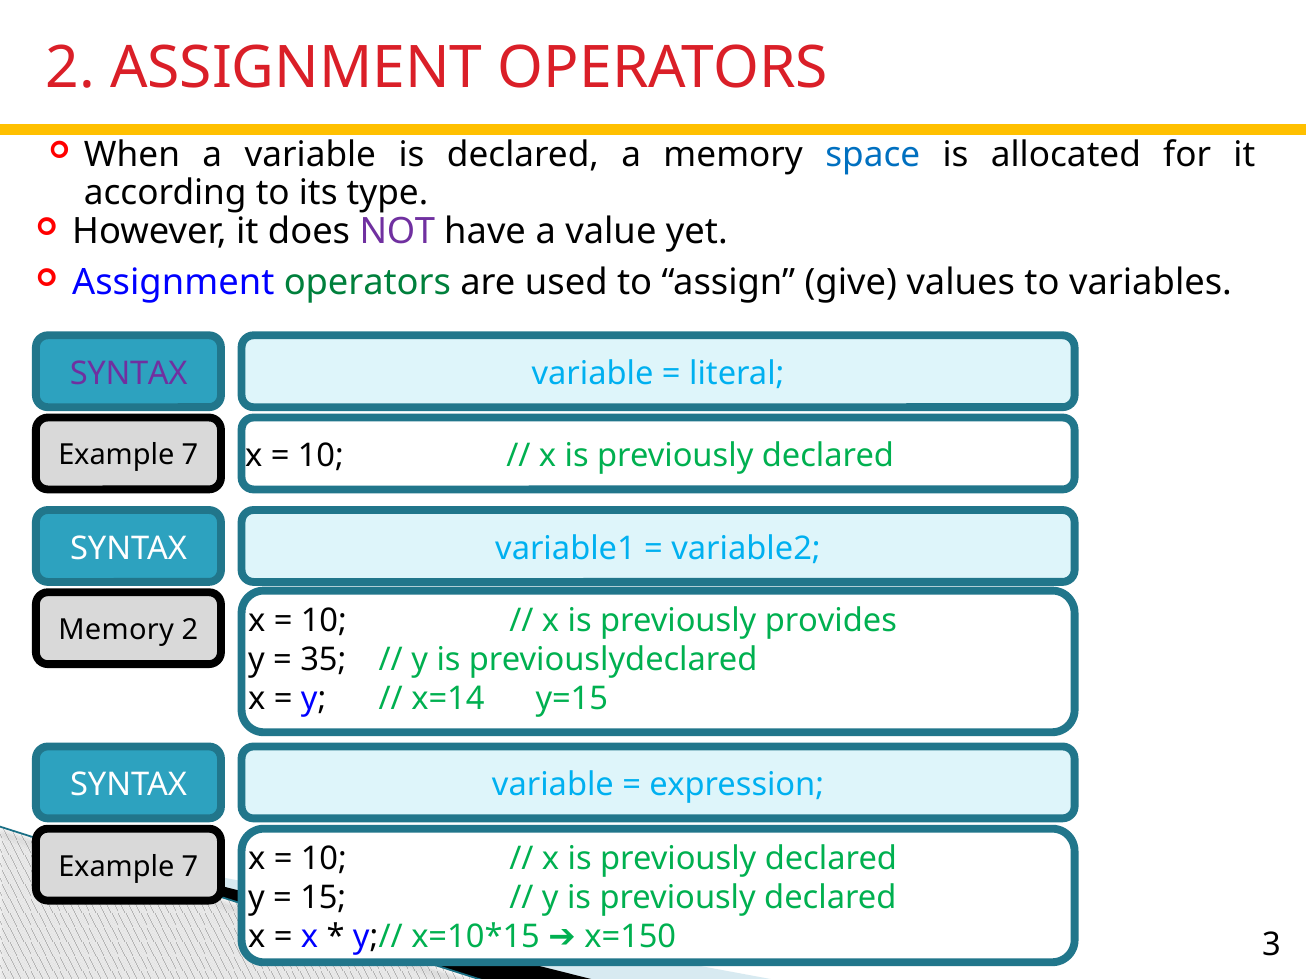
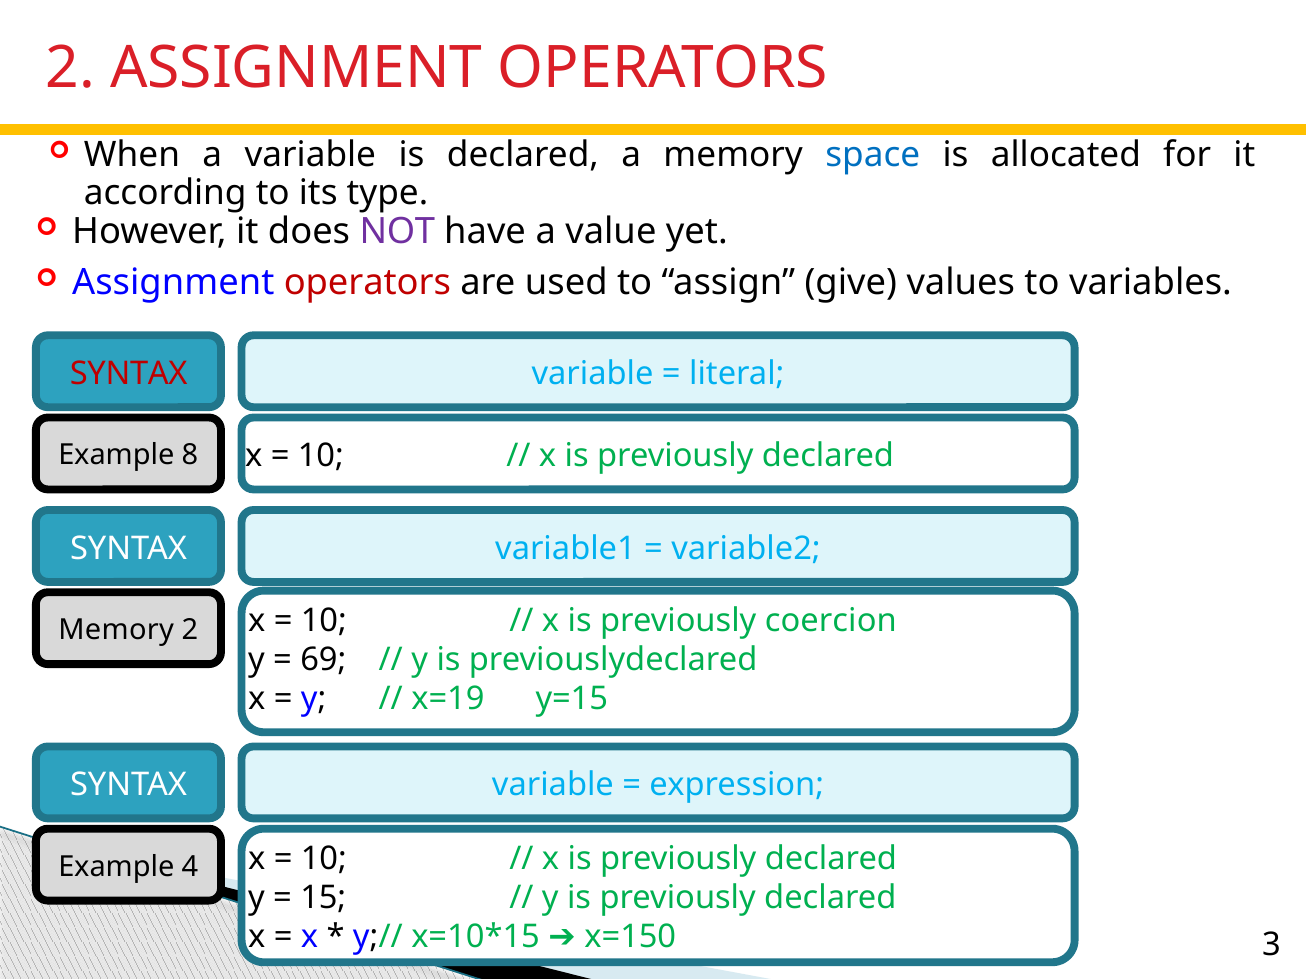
operators at (367, 283) colour: green -> red
SYNTAX at (129, 374) colour: purple -> red
7 at (190, 456): 7 -> 8
provides: provides -> coercion
35: 35 -> 69
x=14: x=14 -> x=19
7 at (190, 867): 7 -> 4
